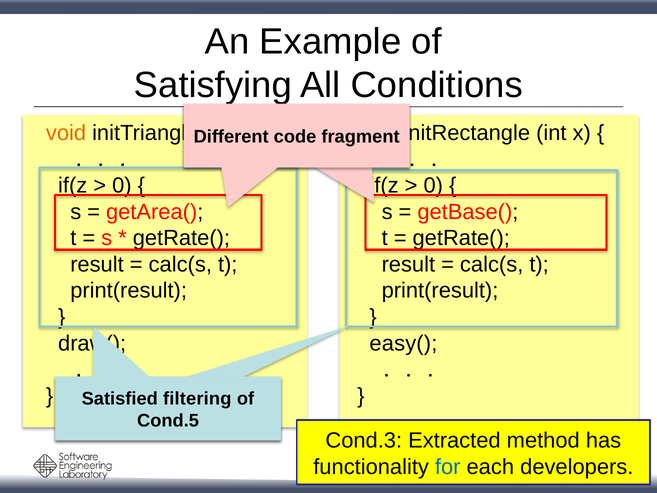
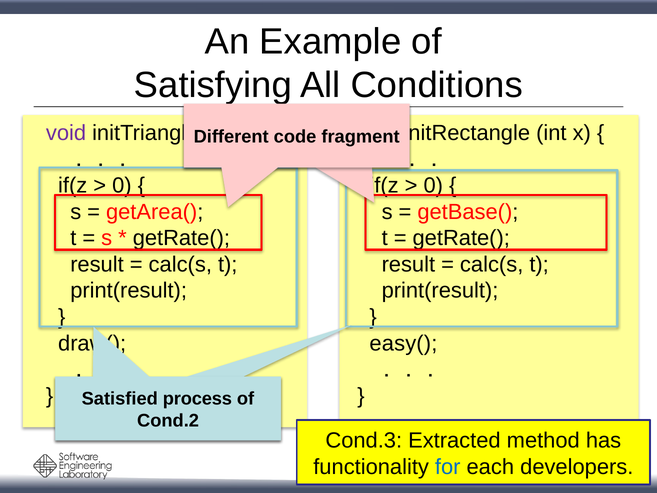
void at (66, 133) colour: orange -> purple
filtering: filtering -> process
Cond.5: Cond.5 -> Cond.2
